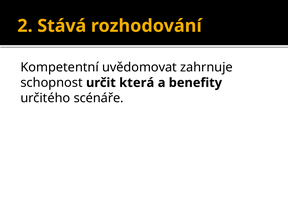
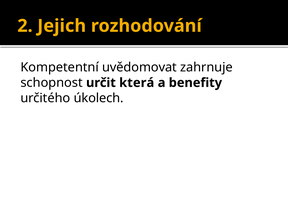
Stává: Stává -> Jejich
scénáře: scénáře -> úkolech
